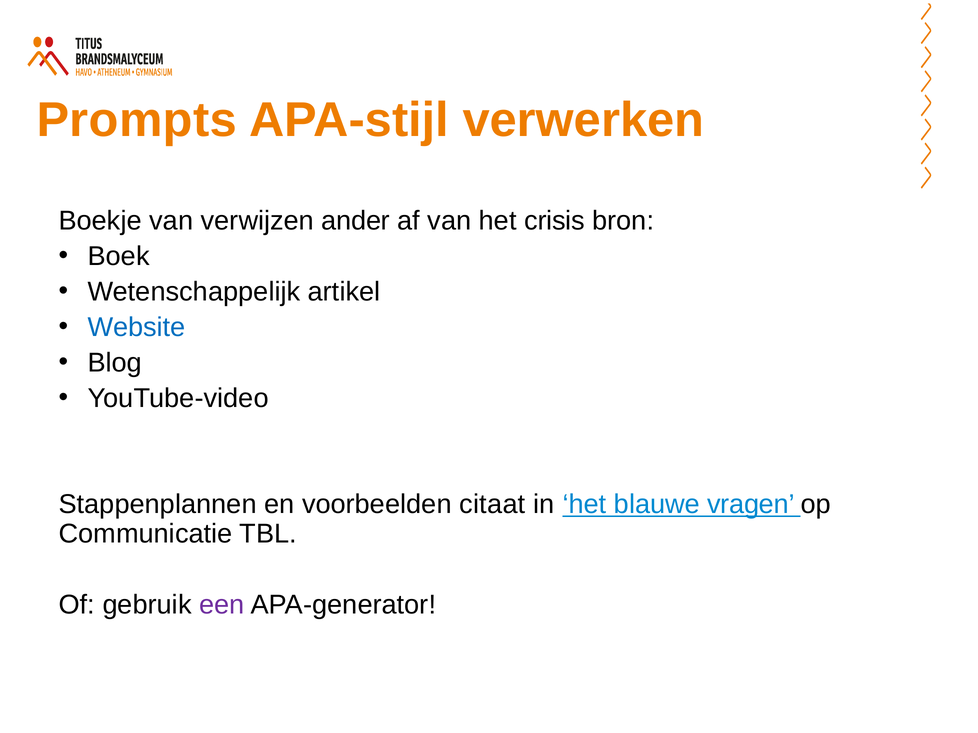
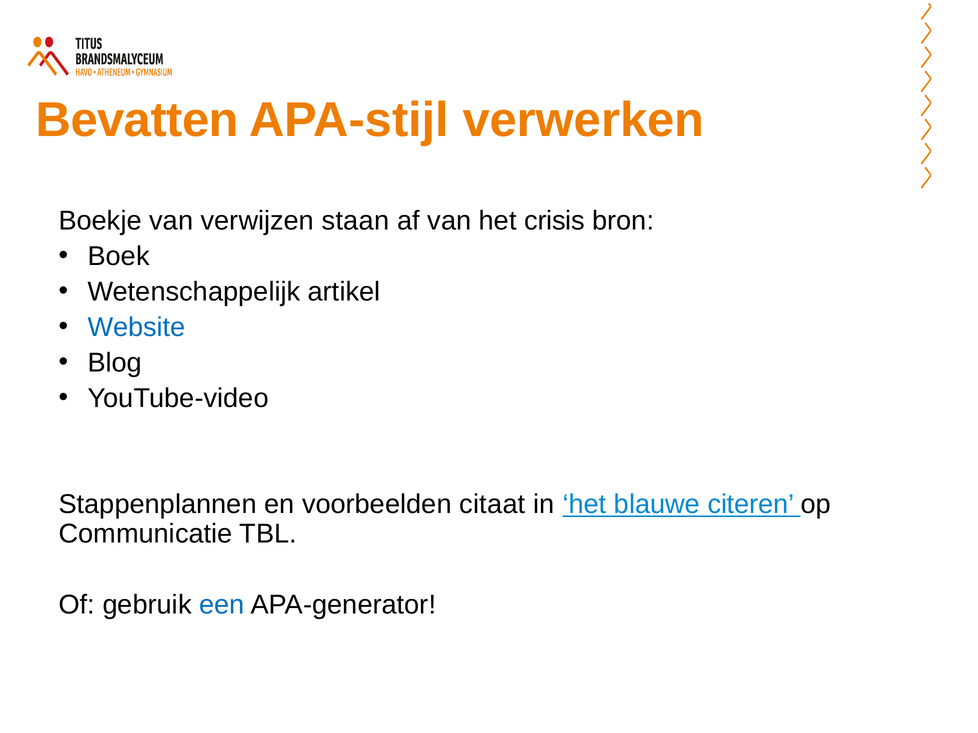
Prompts: Prompts -> Bevatten
ander: ander -> staan
vragen: vragen -> citeren
een colour: purple -> blue
